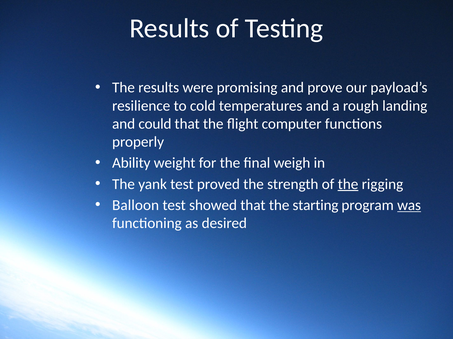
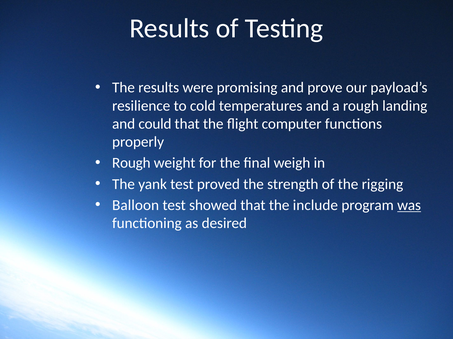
Ability at (131, 163): Ability -> Rough
the at (348, 185) underline: present -> none
starting: starting -> include
